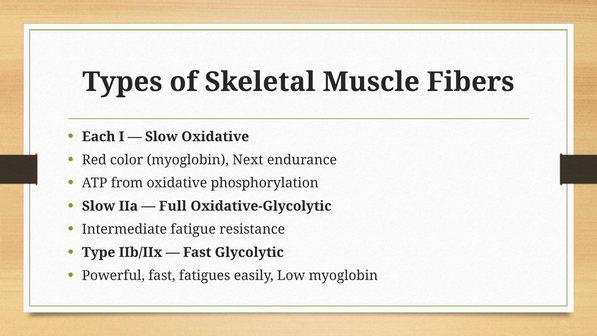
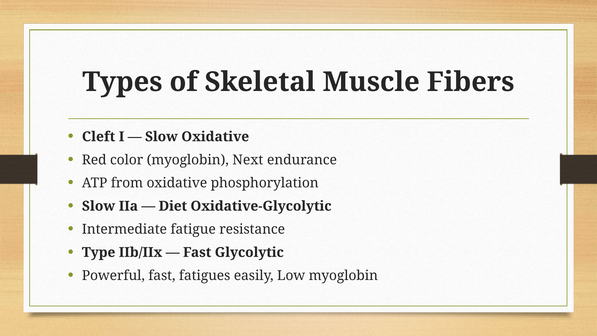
Each: Each -> Cleft
Full: Full -> Diet
